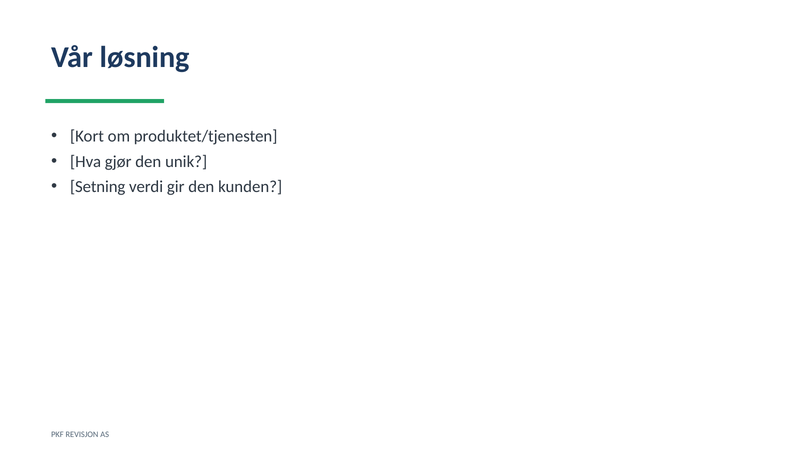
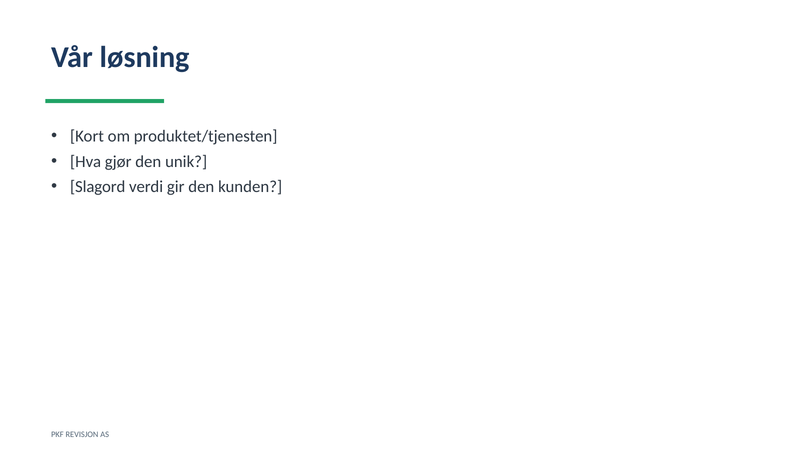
Setning: Setning -> Slagord
